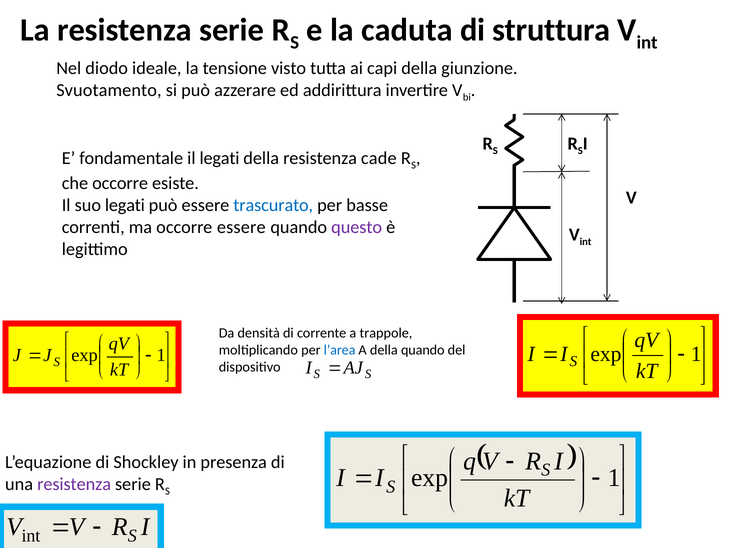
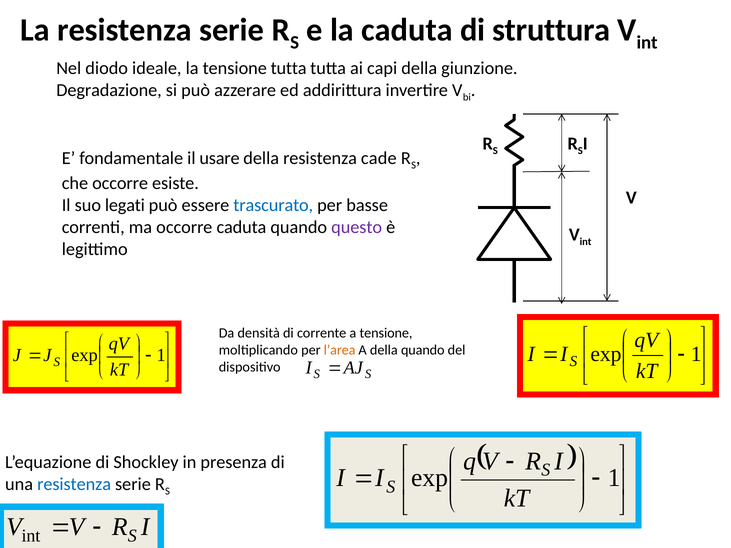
tensione visto: visto -> tutta
Svuotamento: Svuotamento -> Degradazione
il legati: legati -> usare
occorre essere: essere -> caduta
a trappole: trappole -> tensione
l’area colour: blue -> orange
resistenza at (74, 485) colour: purple -> blue
